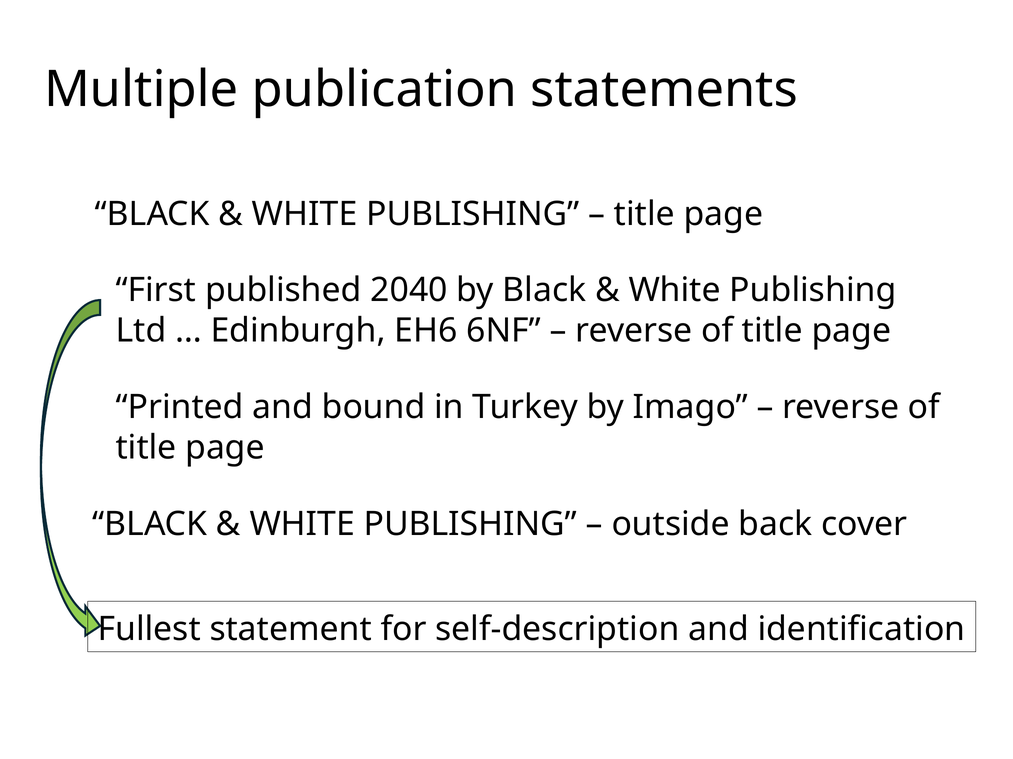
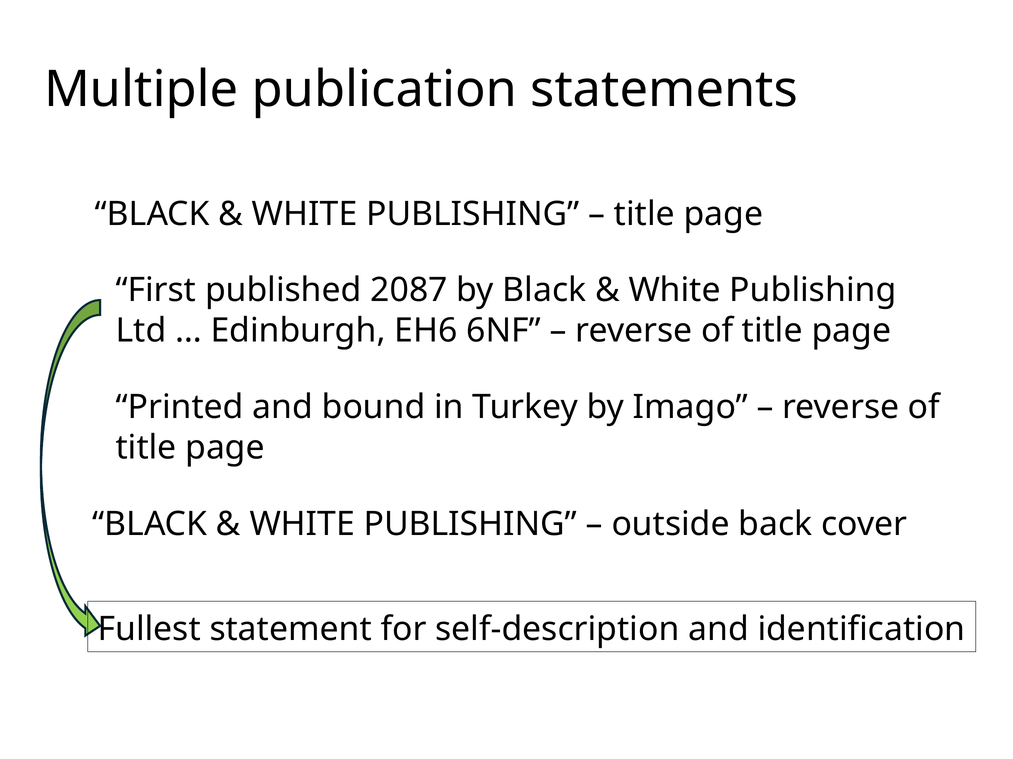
2040: 2040 -> 2087
